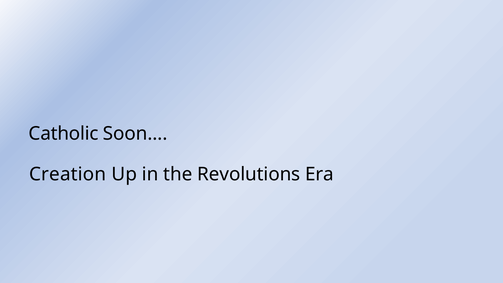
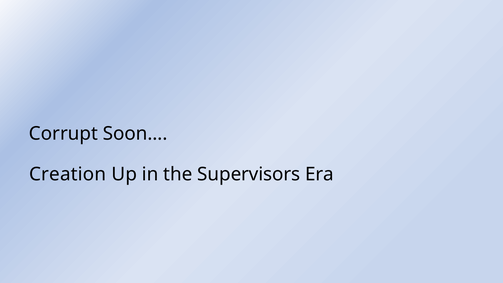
Catholic: Catholic -> Corrupt
Revolutions: Revolutions -> Supervisors
